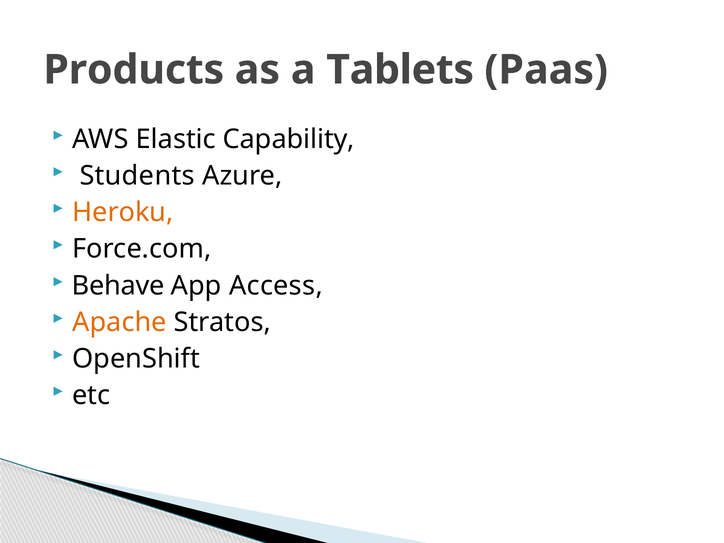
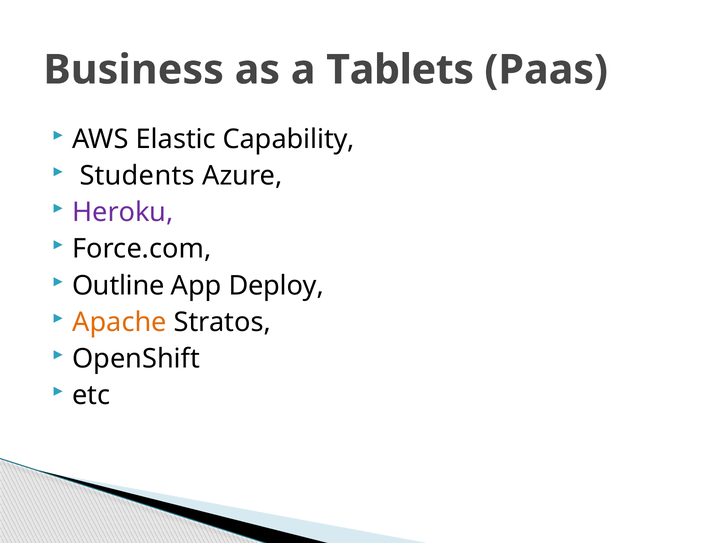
Products: Products -> Business
Heroku colour: orange -> purple
Behave: Behave -> Outline
Access: Access -> Deploy
